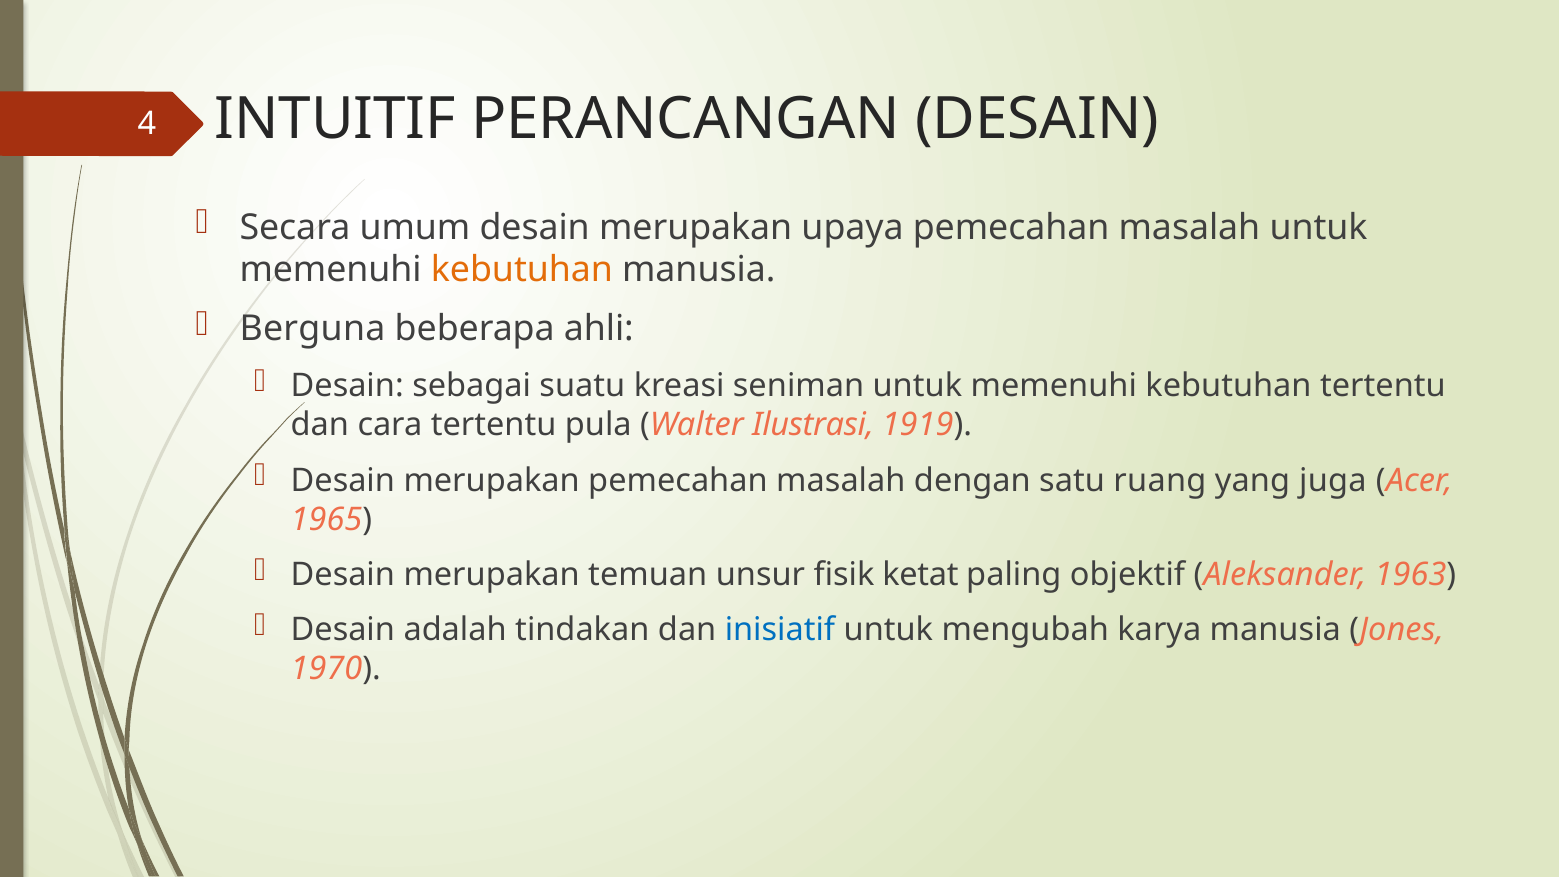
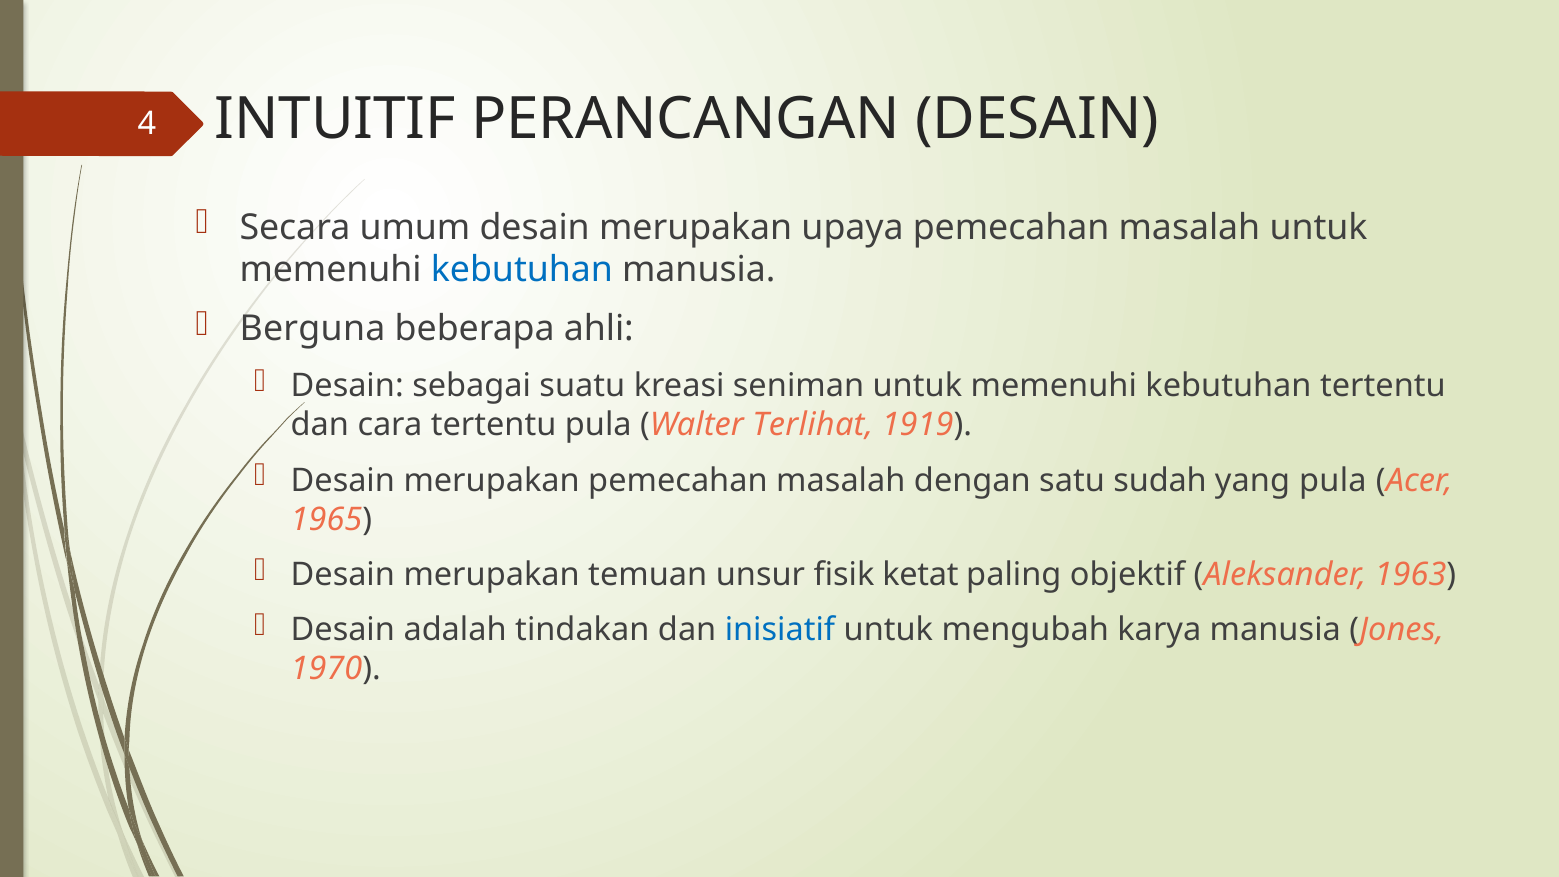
kebutuhan at (522, 270) colour: orange -> blue
Ilustrasi: Ilustrasi -> Terlihat
ruang: ruang -> sudah
yang juga: juga -> pula
